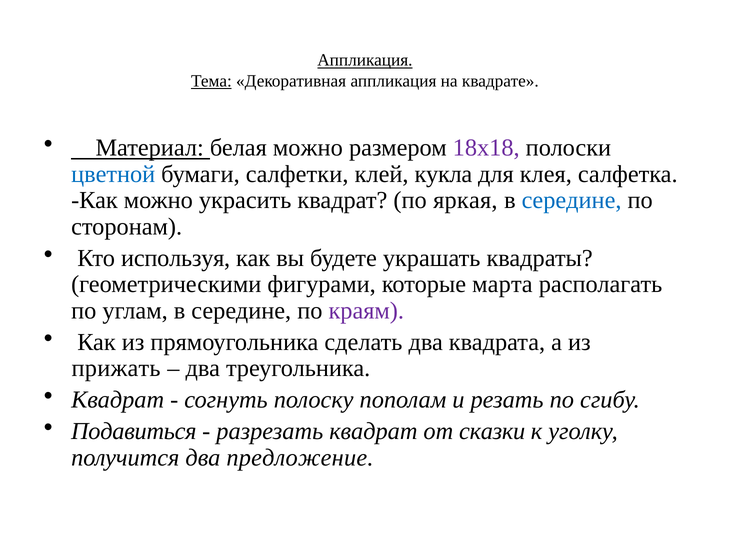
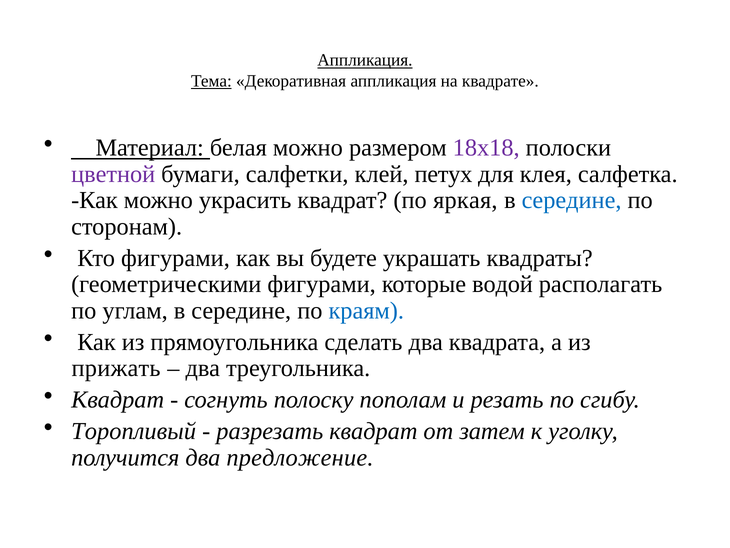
цветной colour: blue -> purple
кукла: кукла -> петух
Кто используя: используя -> фигурами
марта: марта -> водой
краям colour: purple -> blue
Подавиться: Подавиться -> Торопливый
сказки: сказки -> затем
